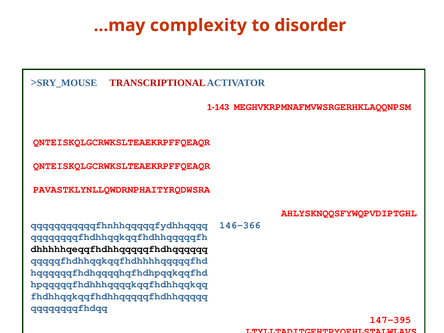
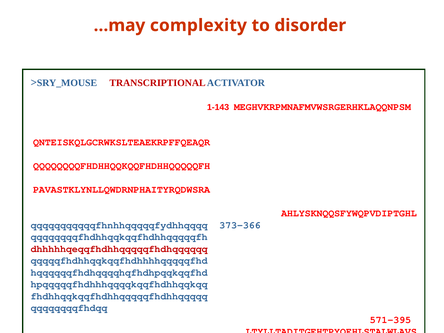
QNTEISKQLGCRWKSLTEAEKRPFFQEAQR at (122, 166): QNTEISKQLGCRWKSLTEAEKRPFFQEAQR -> QQQQQQQQFHDHHQQKQQFHDHHQQQQQFH
146-366: 146-366 -> 373-366
dhhhhhqeqqfhdhhqqqqqfhdhqqqqqq colour: black -> red
147-395: 147-395 -> 571-395
